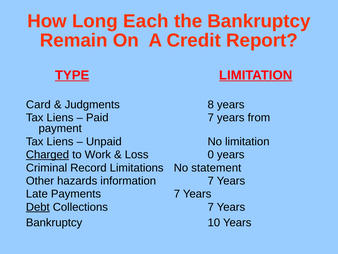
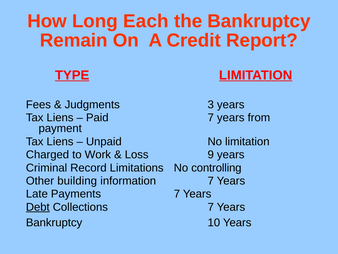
Card: Card -> Fees
8: 8 -> 3
Charged underline: present -> none
0: 0 -> 9
statement: statement -> controlling
hazards: hazards -> building
